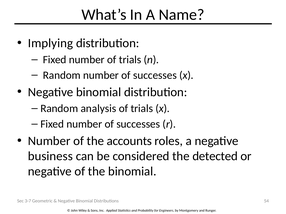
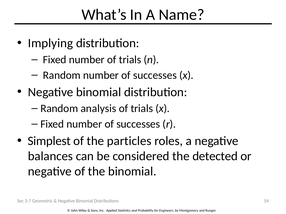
Number at (49, 141): Number -> Simplest
accounts: accounts -> particles
business: business -> balances
